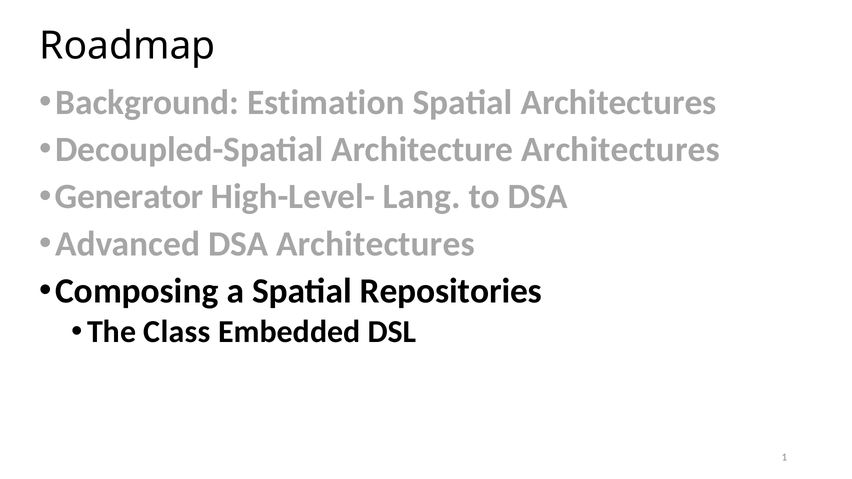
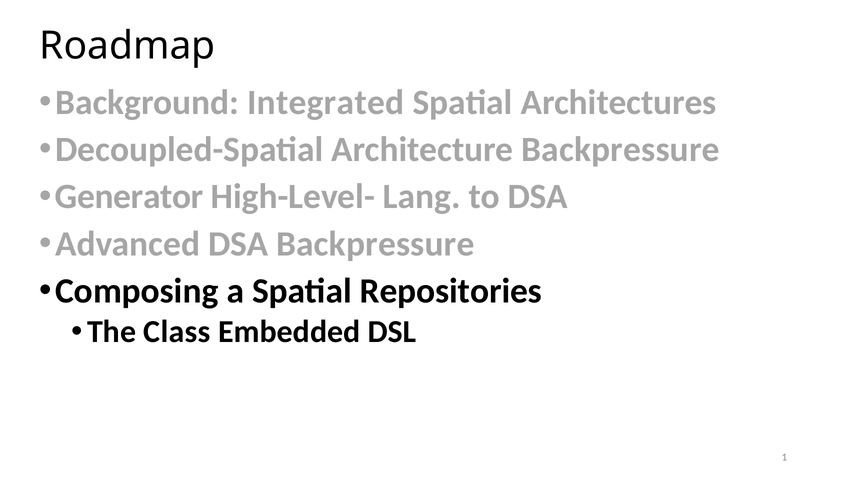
Estimation: Estimation -> Integrated
Architecture Architectures: Architectures -> Backpressure
DSA Architectures: Architectures -> Backpressure
